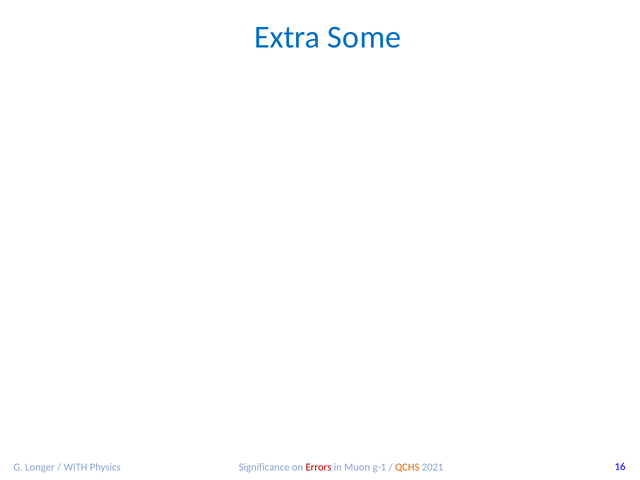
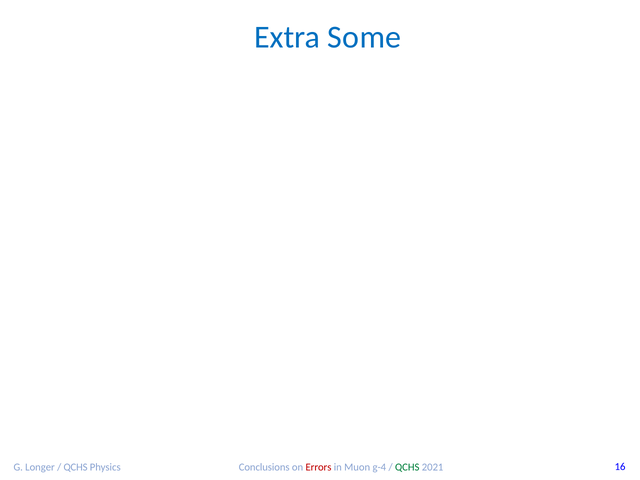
WITH at (76, 467): WITH -> QCHS
Significance: Significance -> Conclusions
g-1: g-1 -> g-4
QCHS at (407, 467) colour: orange -> green
